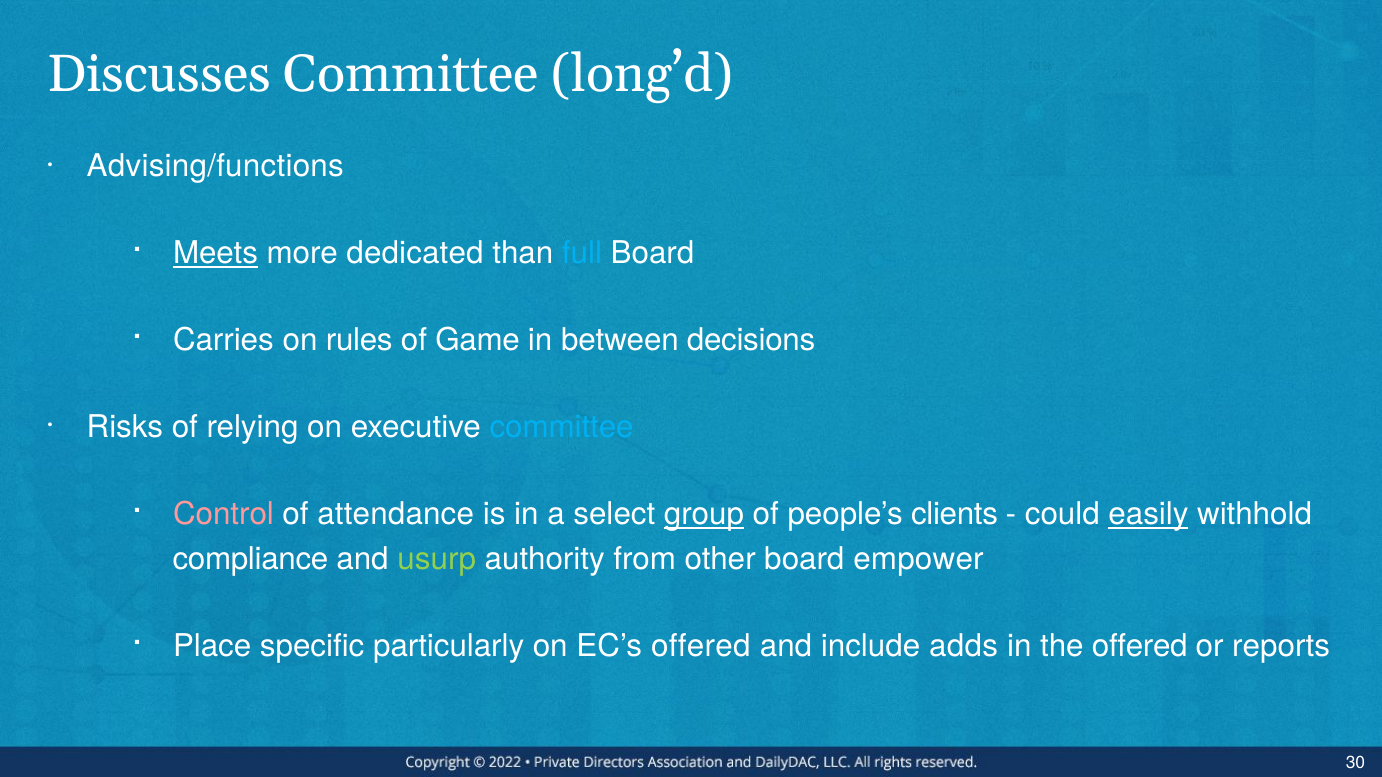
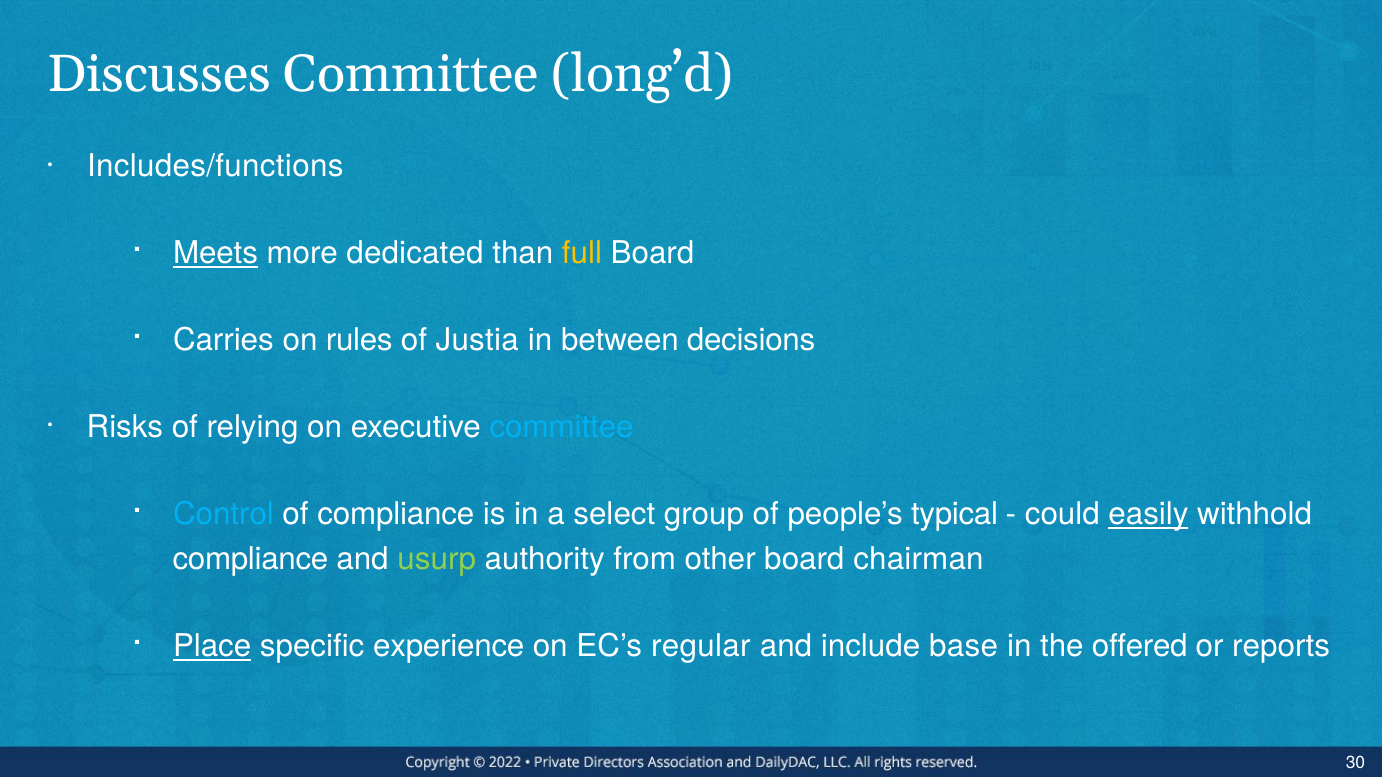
Advising/functions: Advising/functions -> Includes/functions
full colour: light blue -> yellow
Game: Game -> Justia
Control colour: pink -> light blue
of attendance: attendance -> compliance
group underline: present -> none
clients: clients -> typical
empower: empower -> chairman
Place underline: none -> present
particularly: particularly -> experience
EC’s offered: offered -> regular
adds: adds -> base
